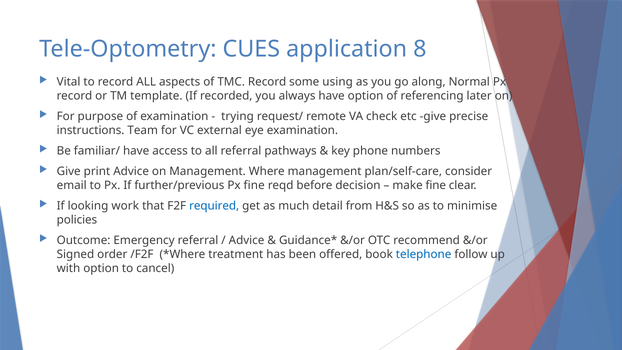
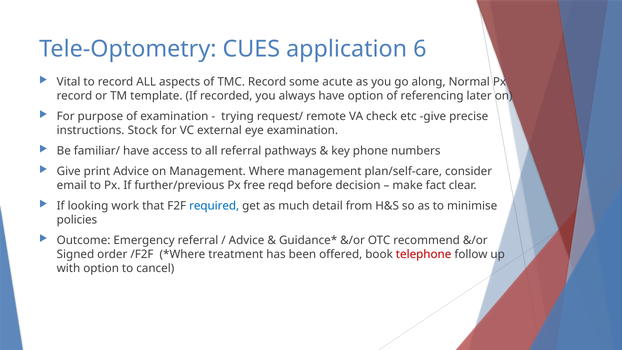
8: 8 -> 6
using: using -> acute
Team: Team -> Stock
Px fine: fine -> free
make fine: fine -> fact
telephone colour: blue -> red
